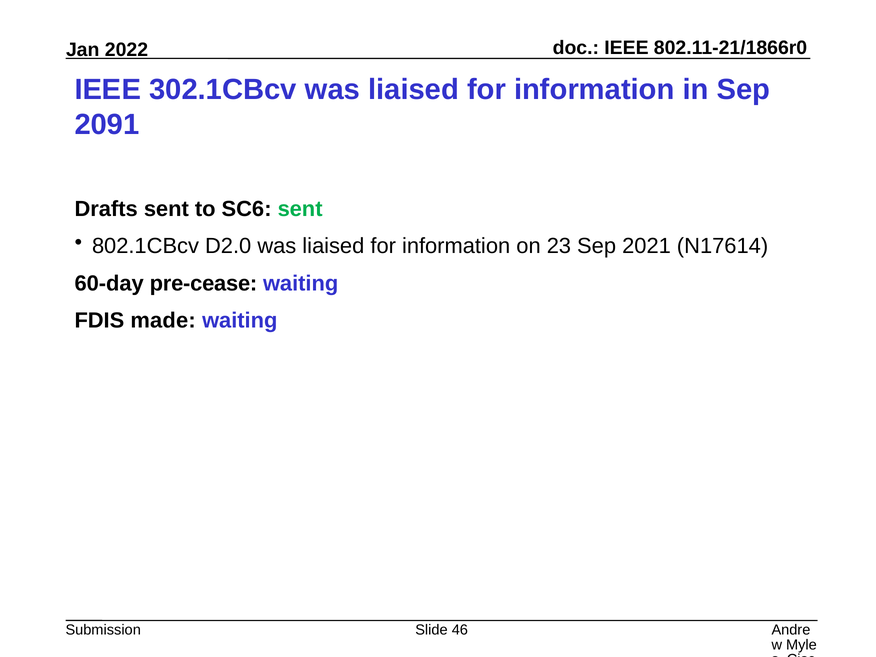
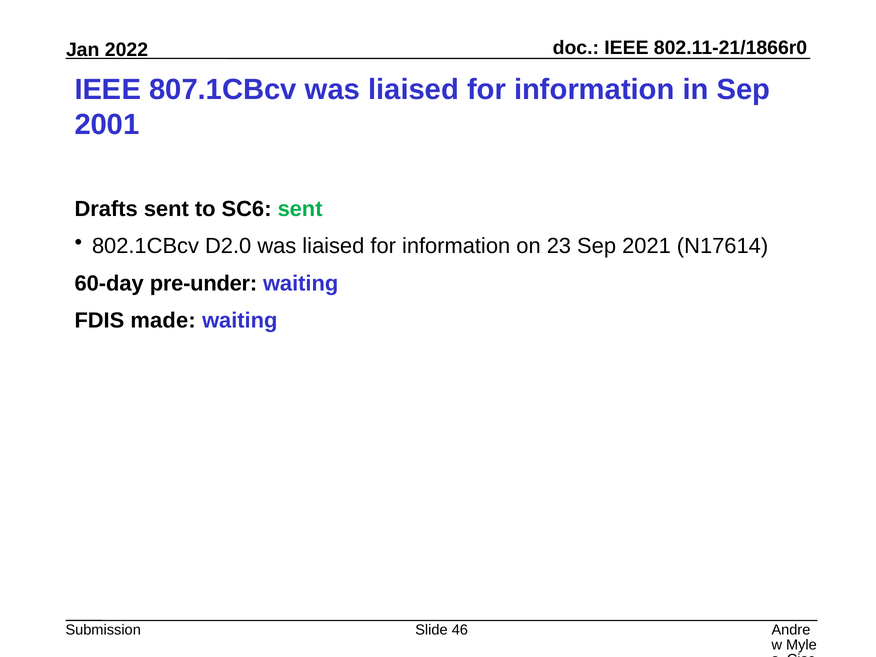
302.1CBcv: 302.1CBcv -> 807.1CBcv
2091: 2091 -> 2001
pre-cease: pre-cease -> pre-under
